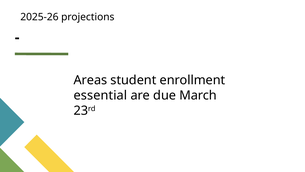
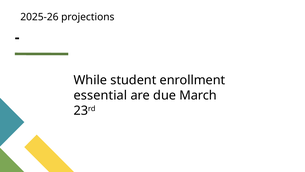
Areas: Areas -> While
